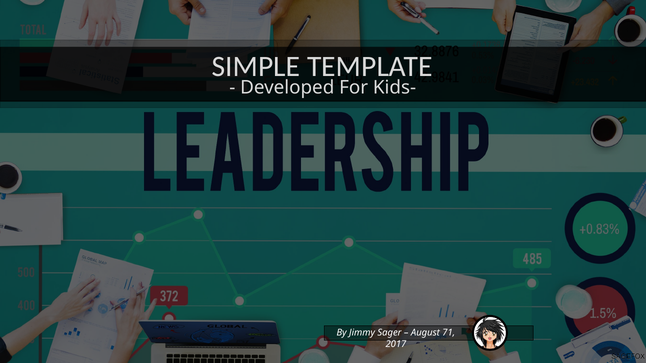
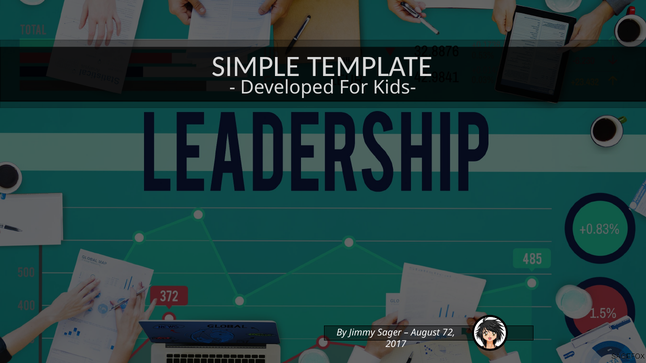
71: 71 -> 72
